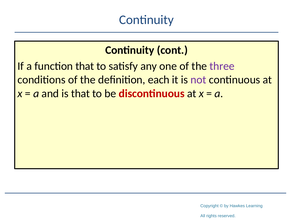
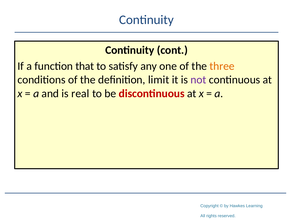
three colour: purple -> orange
each: each -> limit
is that: that -> real
